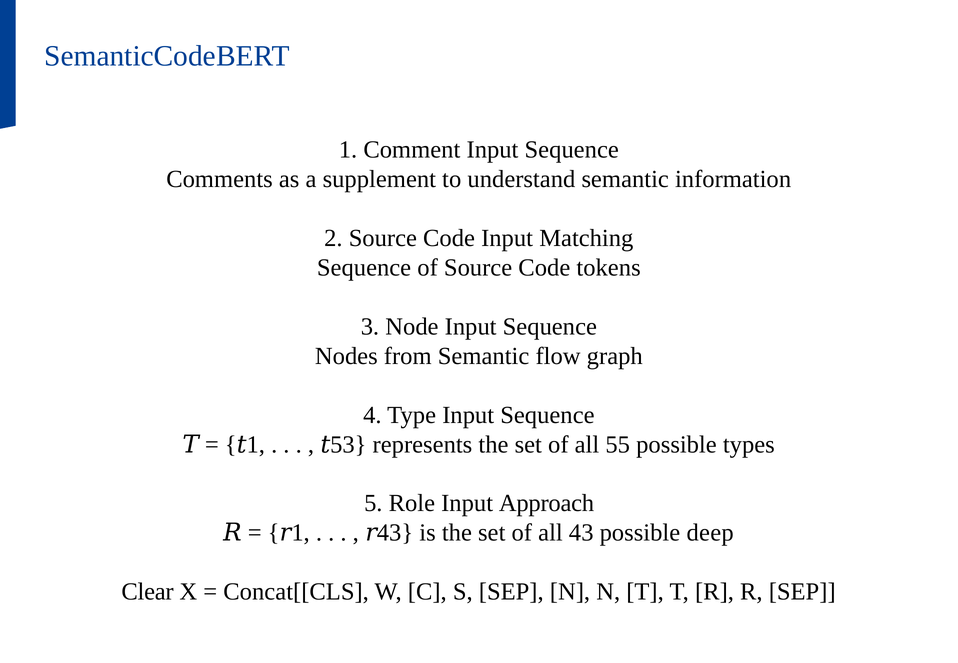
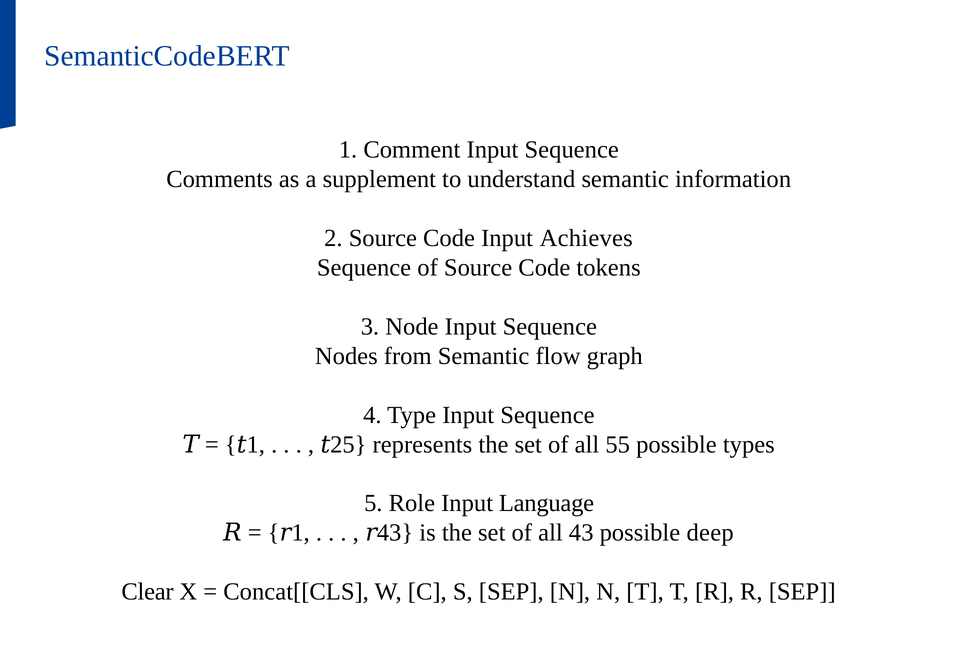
Matching: Matching -> Achieves
53: 53 -> 25
Approach: Approach -> Language
